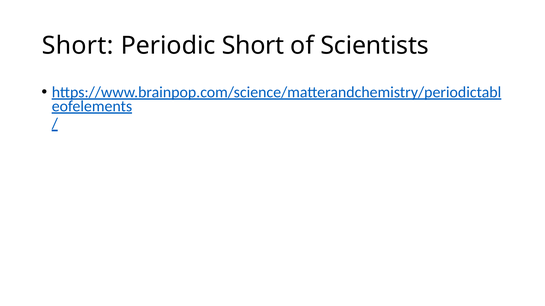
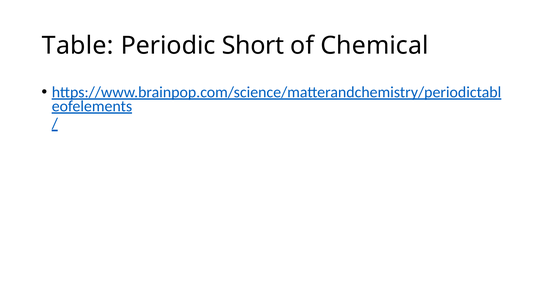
Short at (78, 46): Short -> Table
Scientists: Scientists -> Chemical
